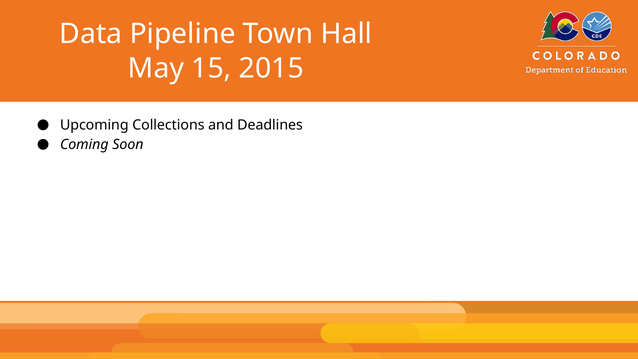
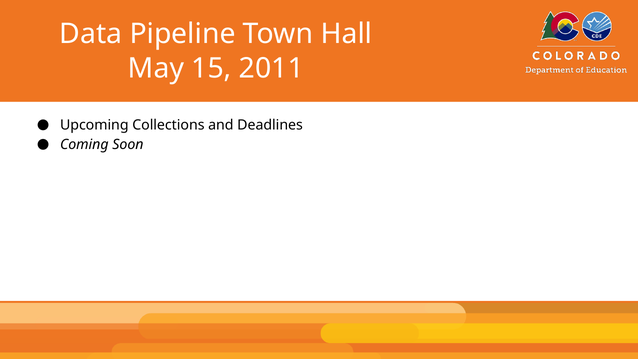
2015: 2015 -> 2011
